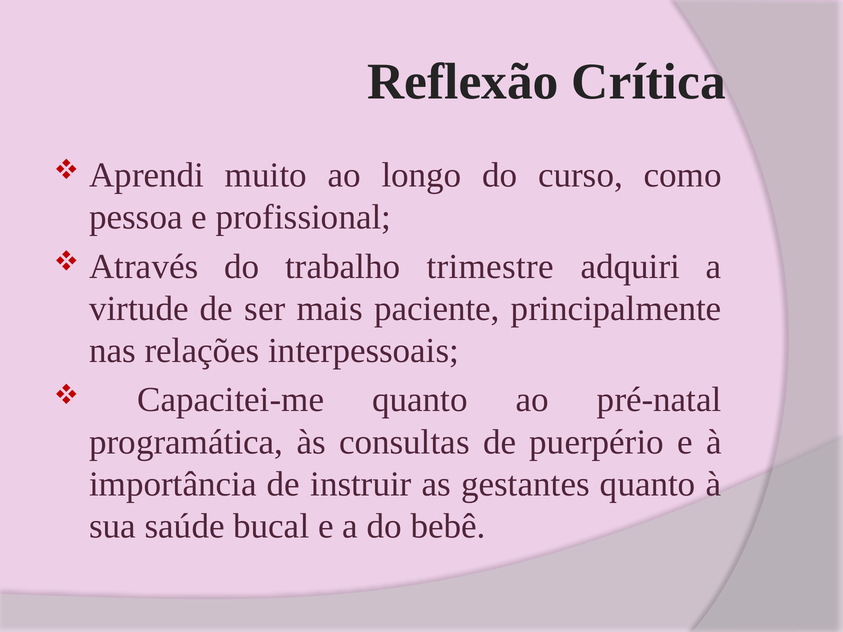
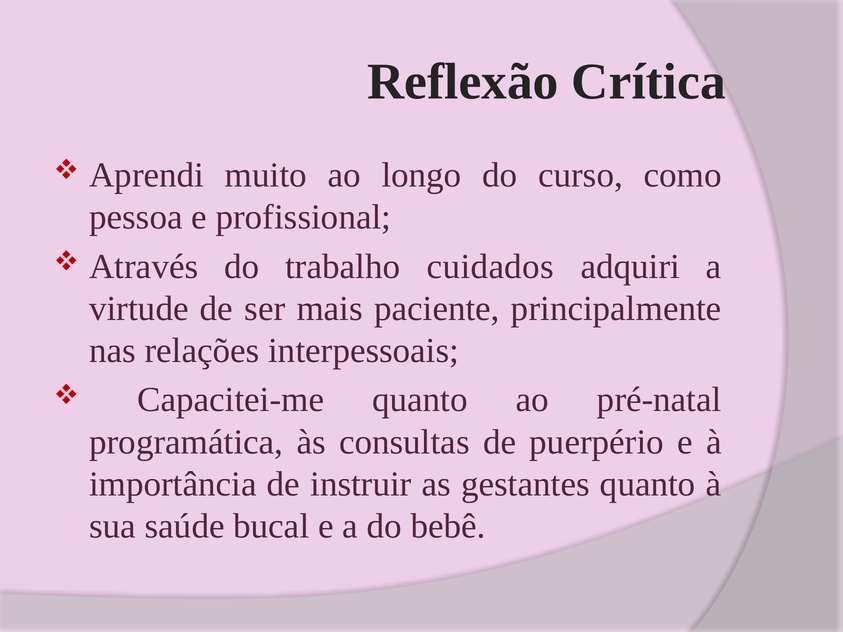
trimestre: trimestre -> cuidados
